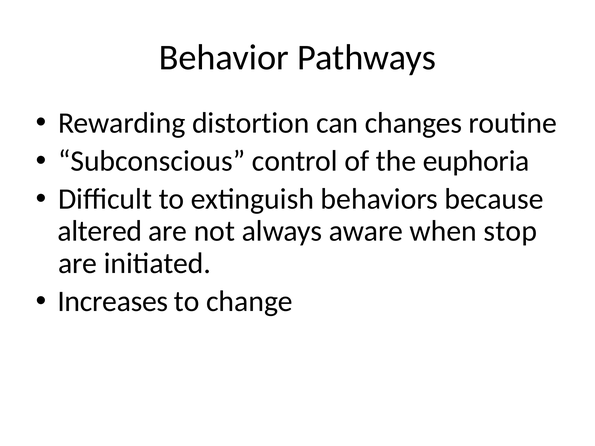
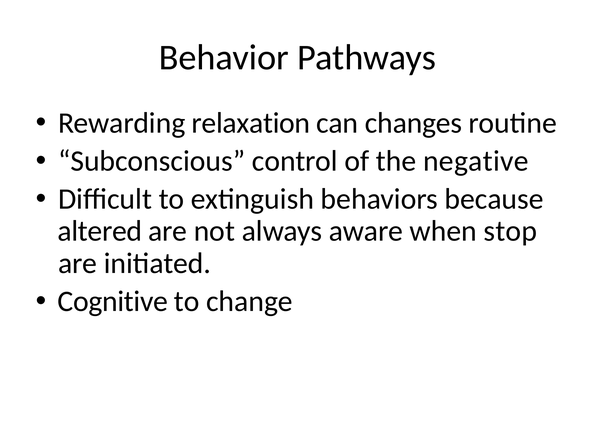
distortion: distortion -> relaxation
euphoria: euphoria -> negative
Increases: Increases -> Cognitive
